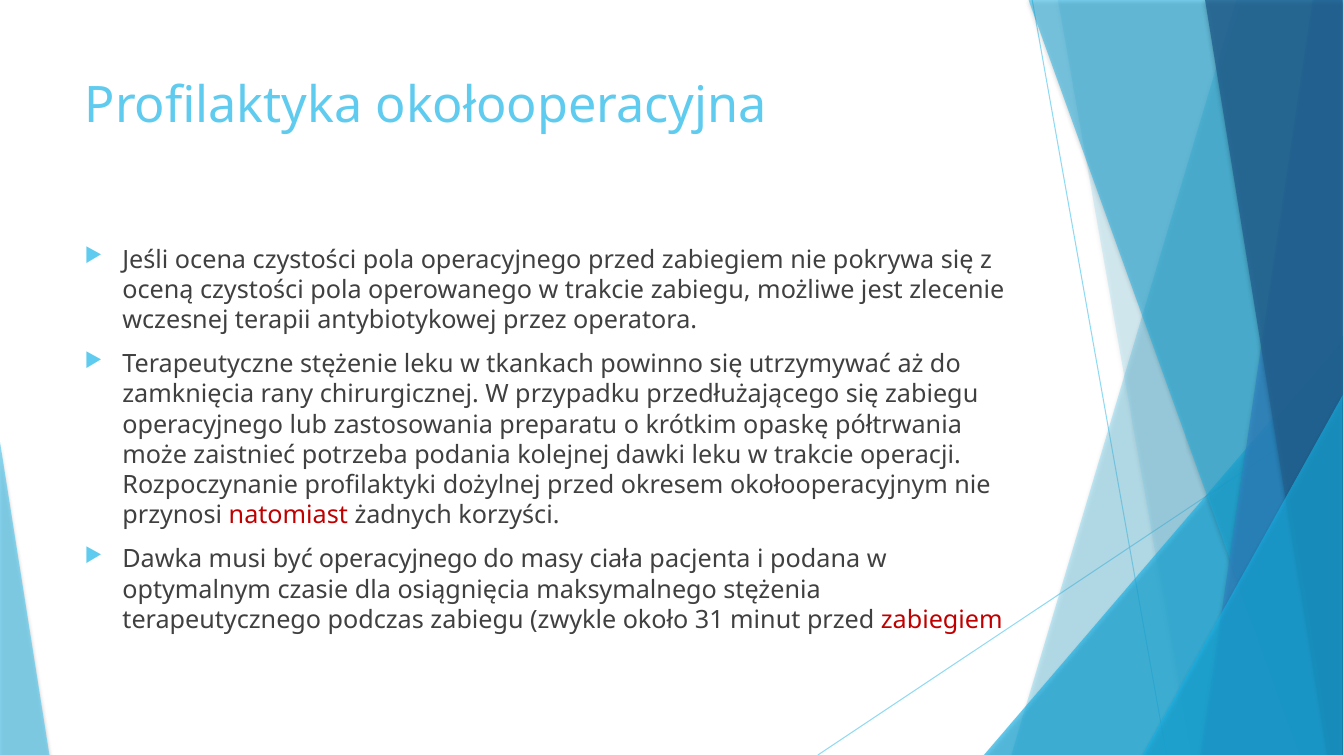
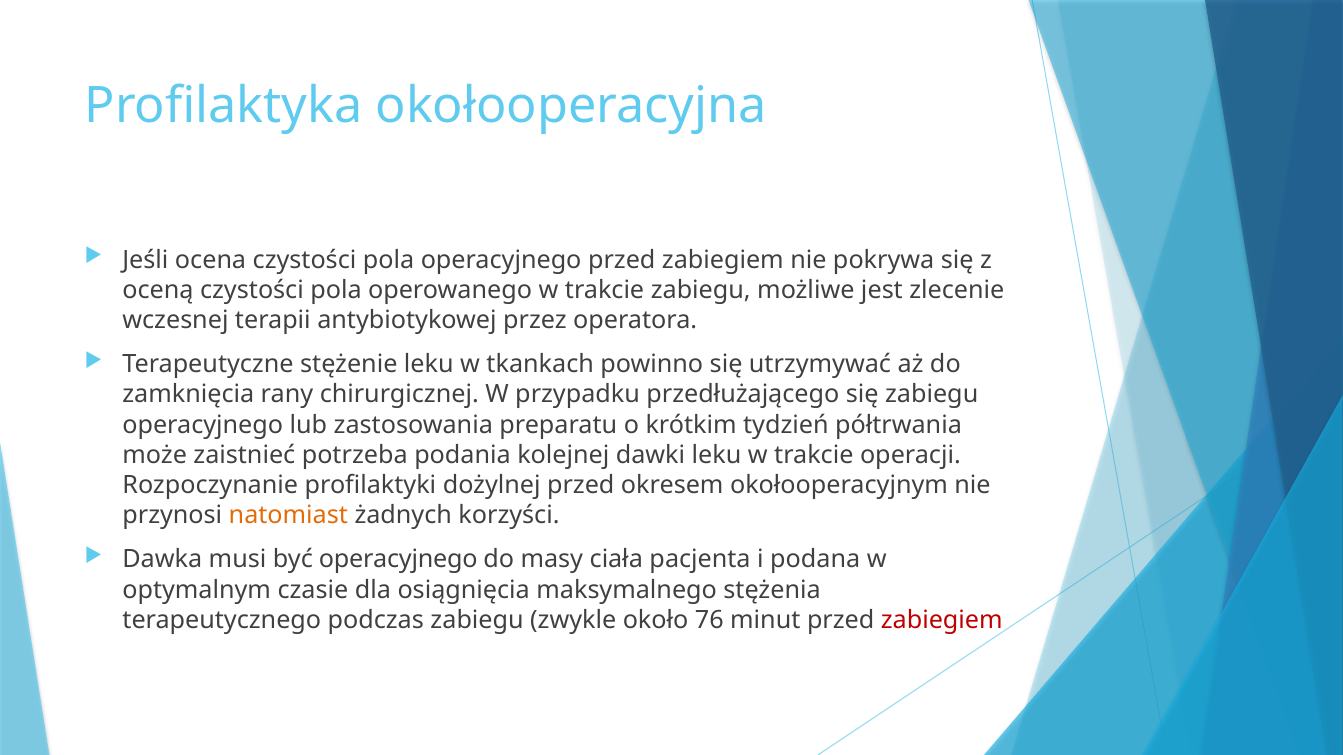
opaskę: opaskę -> tydzień
natomiast colour: red -> orange
31: 31 -> 76
